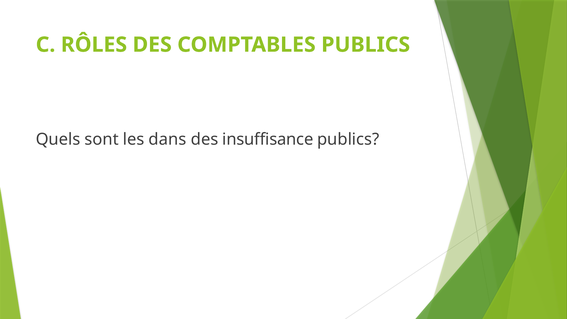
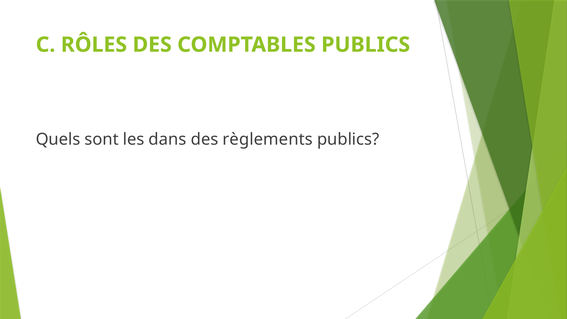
insuffisance: insuffisance -> règlements
